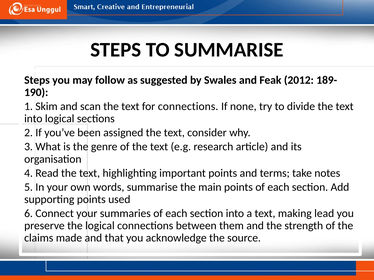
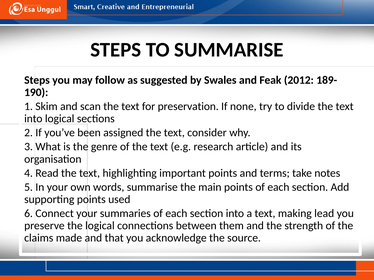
for connections: connections -> preservation
